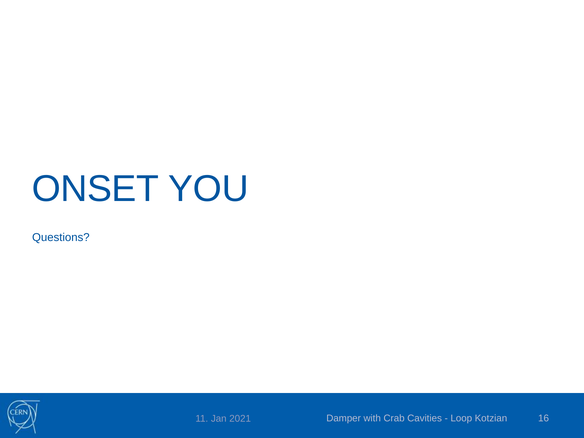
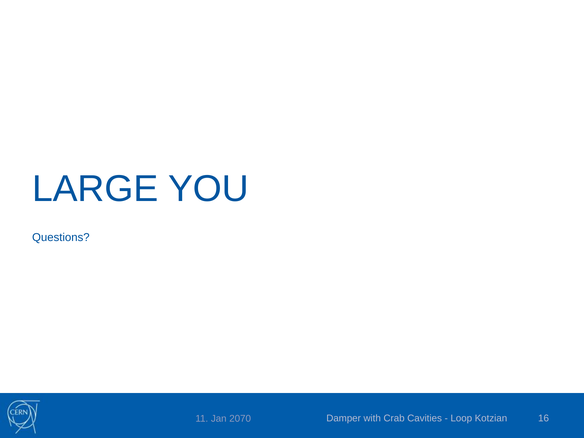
ONSET: ONSET -> LARGE
2021: 2021 -> 2070
